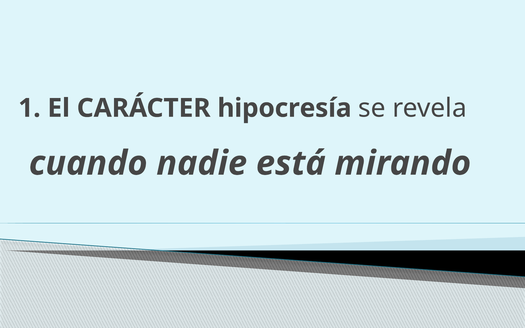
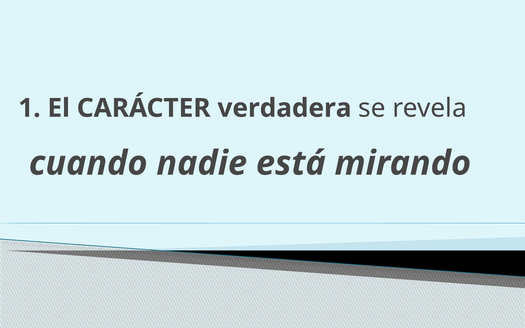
hipocresía: hipocresía -> verdadera
